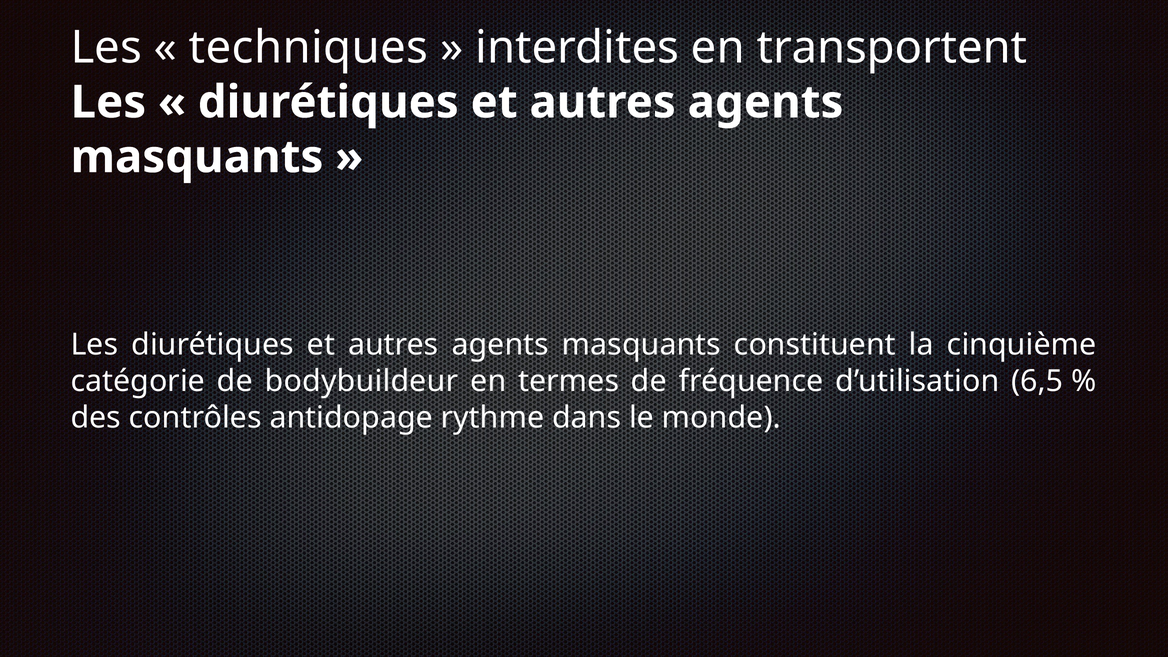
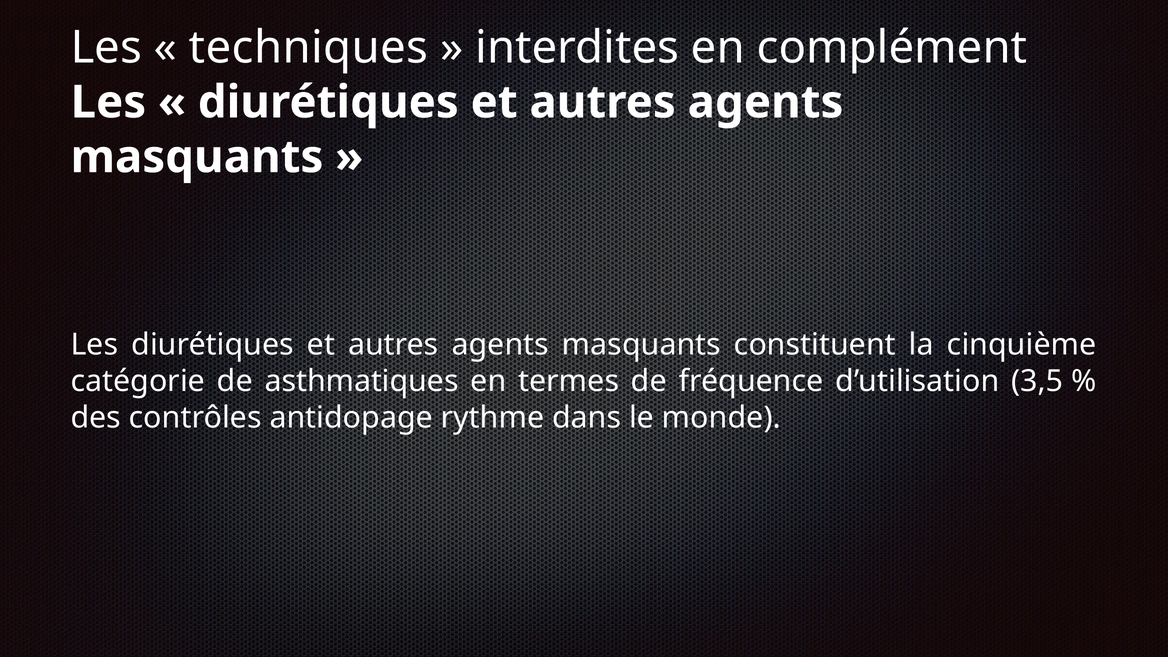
transportent: transportent -> complément
bodybuildeur: bodybuildeur -> asthmatiques
6,5: 6,5 -> 3,5
